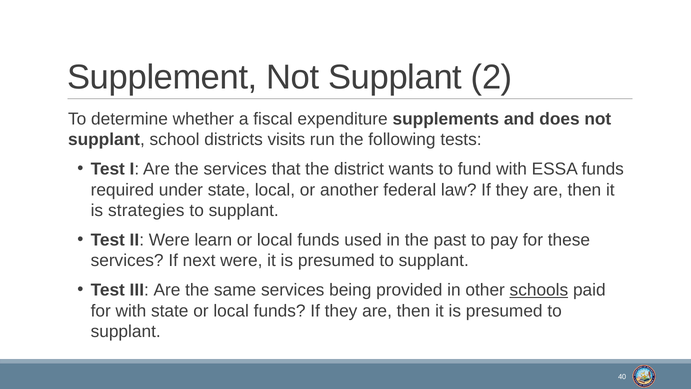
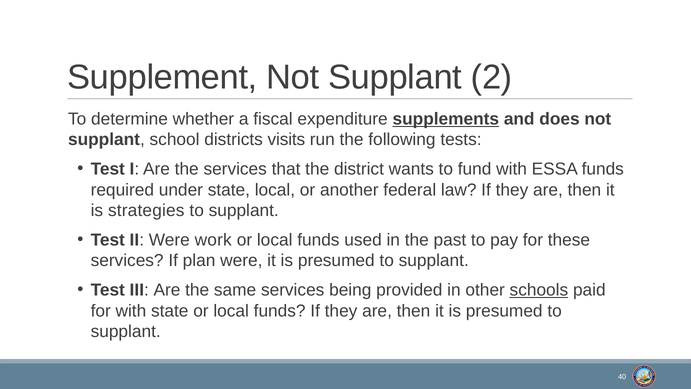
supplements underline: none -> present
learn: learn -> work
next: next -> plan
